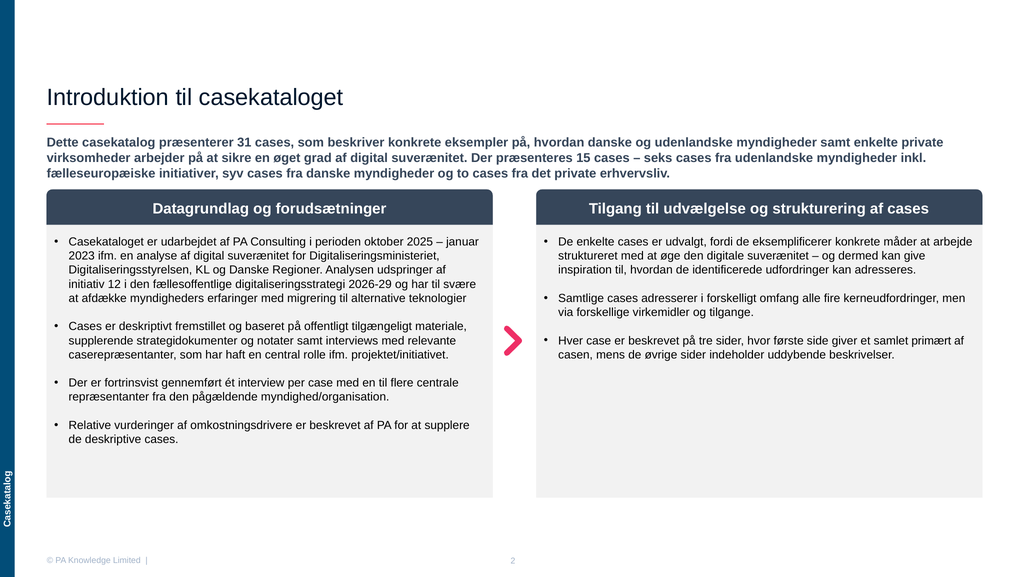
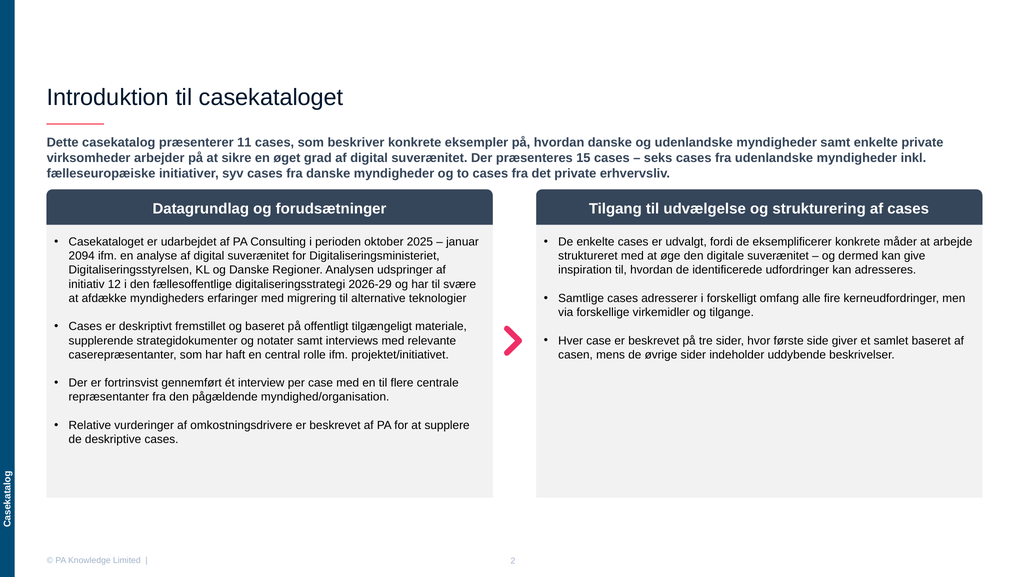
31: 31 -> 11
2023: 2023 -> 2094
samlet primært: primært -> baseret
